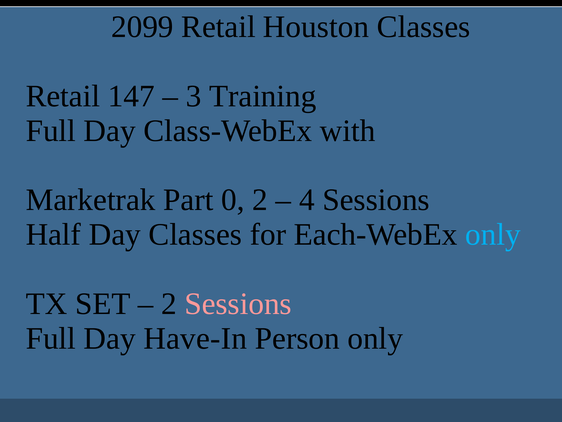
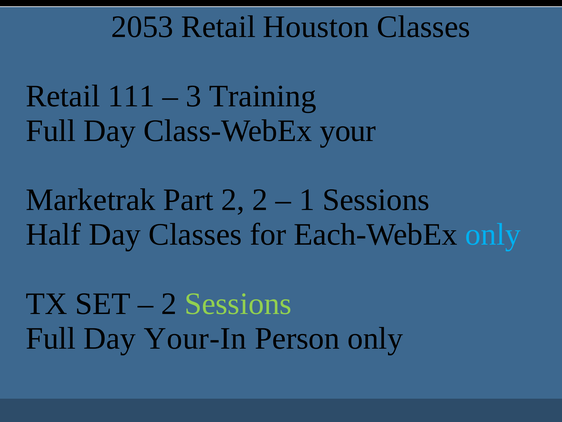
2099: 2099 -> 2053
147: 147 -> 111
with: with -> your
Part 0: 0 -> 2
4: 4 -> 1
Sessions at (238, 303) colour: pink -> light green
Have-In: Have-In -> Your-In
